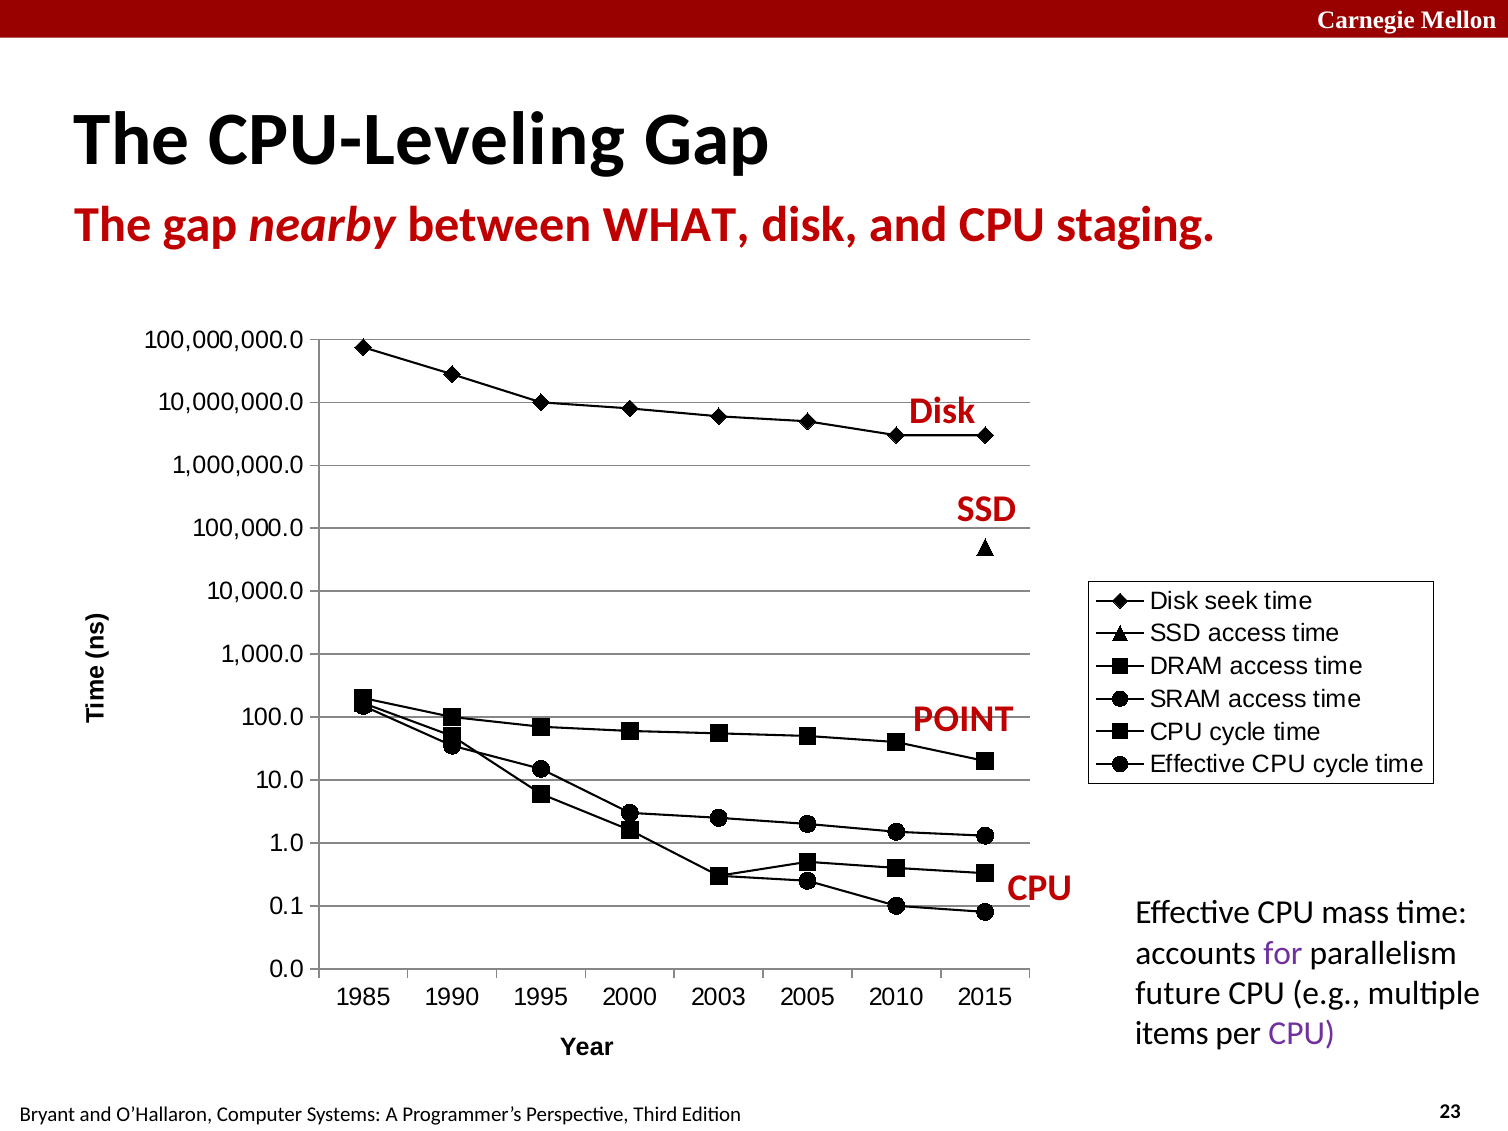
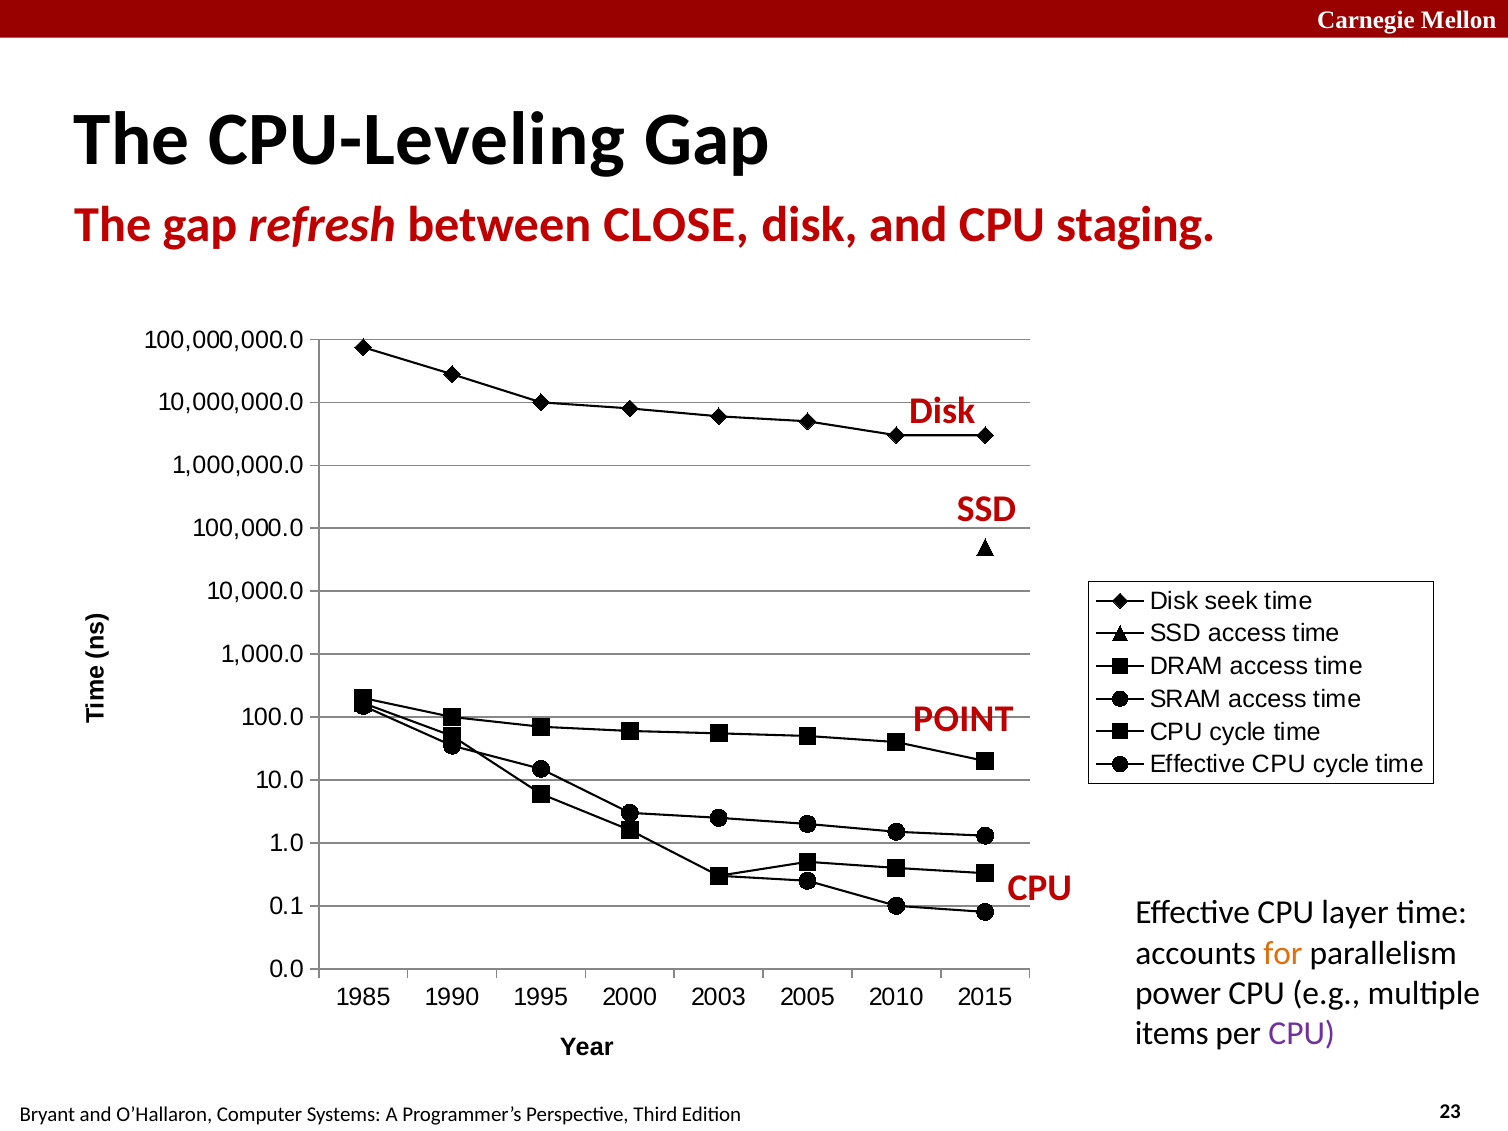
nearby: nearby -> refresh
WHAT: WHAT -> CLOSE
mass: mass -> layer
for colour: purple -> orange
future: future -> power
